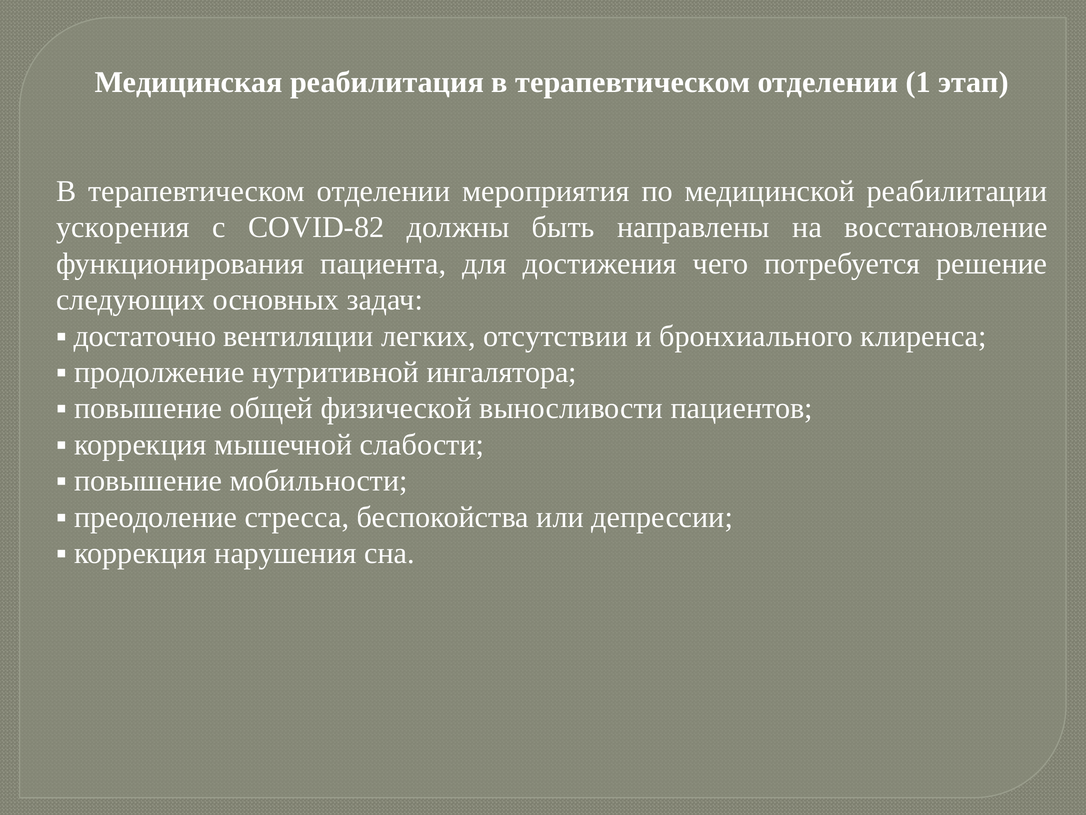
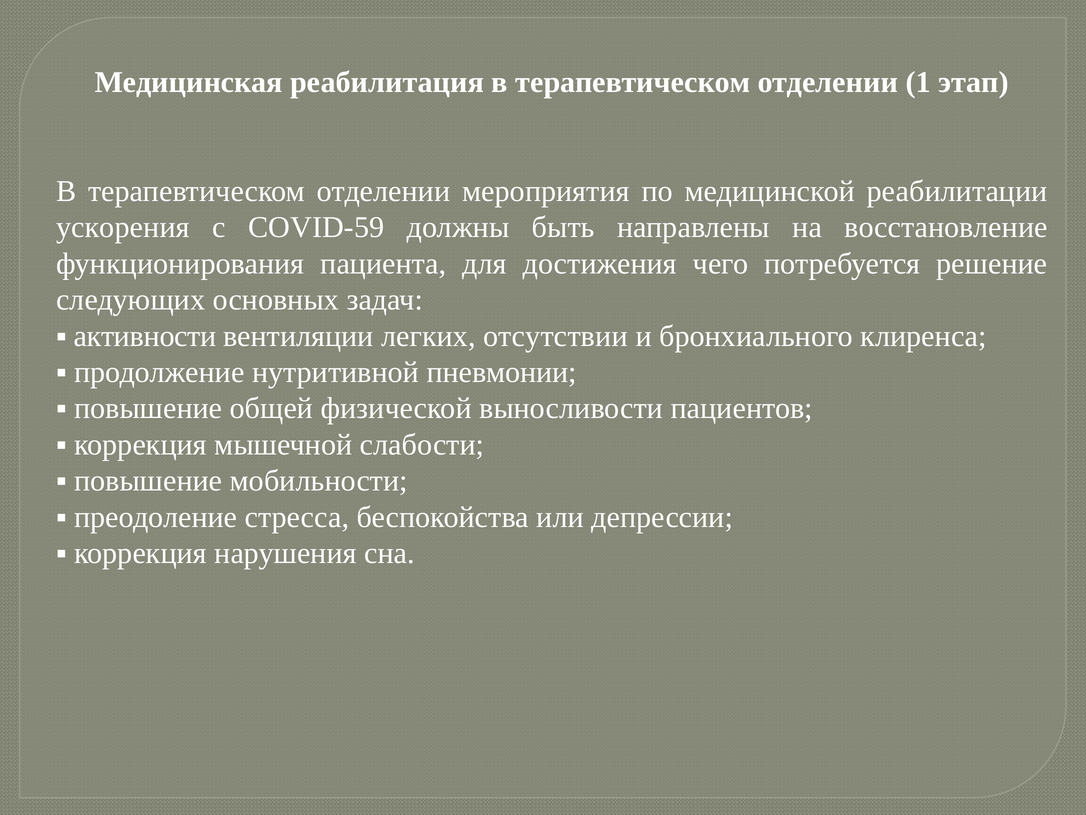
COVID-82: COVID-82 -> COVID-59
достаточно: достаточно -> активности
ингалятора: ингалятора -> пневмонии
